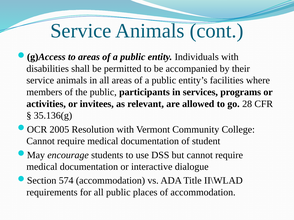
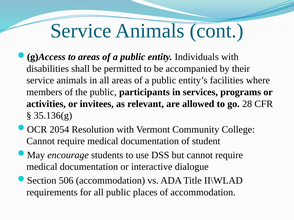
2005: 2005 -> 2054
574: 574 -> 506
